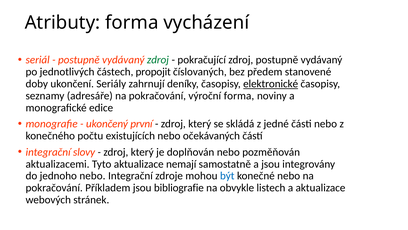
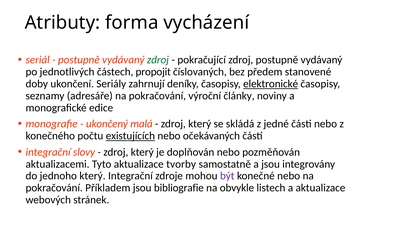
výroční forma: forma -> články
první: první -> malá
existujících underline: none -> present
nemají: nemají -> tvorby
jednoho nebo: nebo -> který
být colour: blue -> purple
